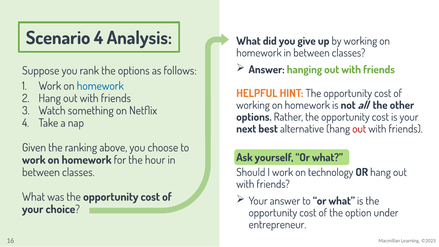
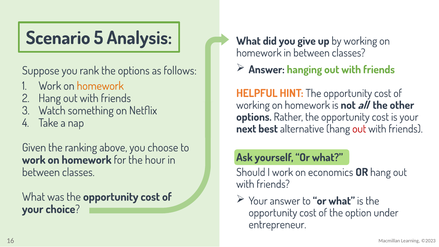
Scenario 4: 4 -> 5
homework at (100, 86) colour: blue -> orange
technology: technology -> economics
